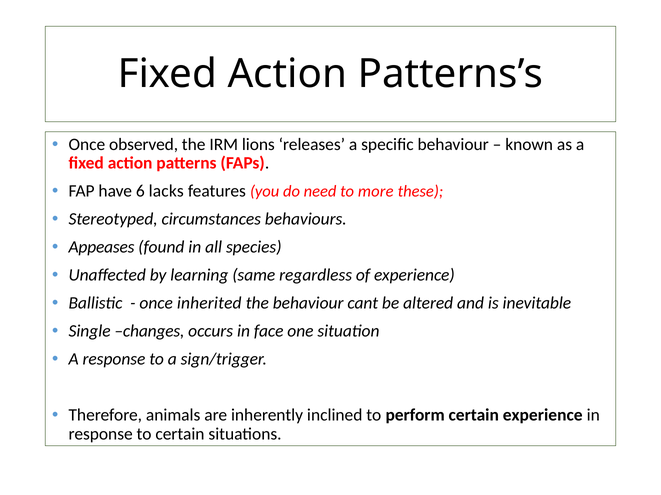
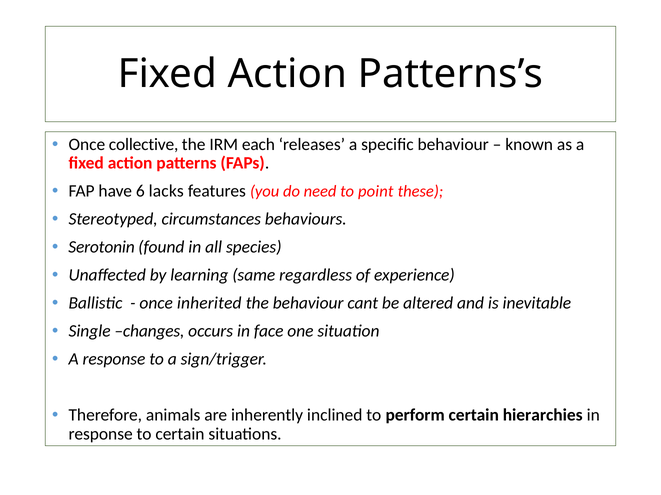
observed: observed -> collective
lions: lions -> each
more: more -> point
Appeases: Appeases -> Serotonin
certain experience: experience -> hierarchies
